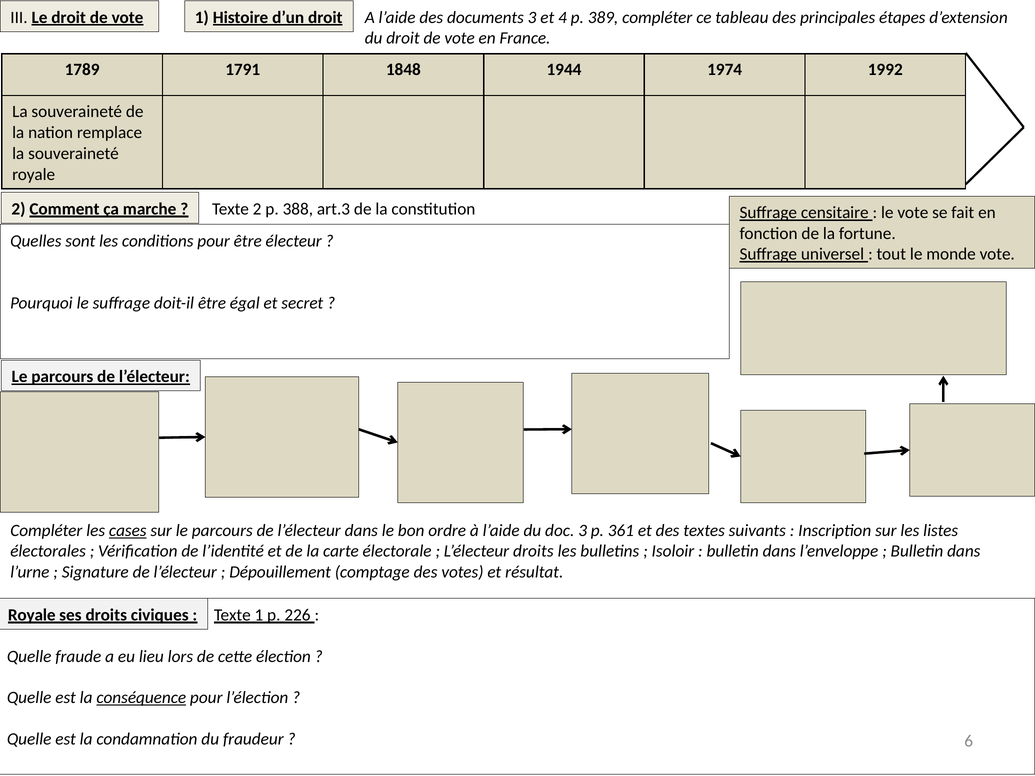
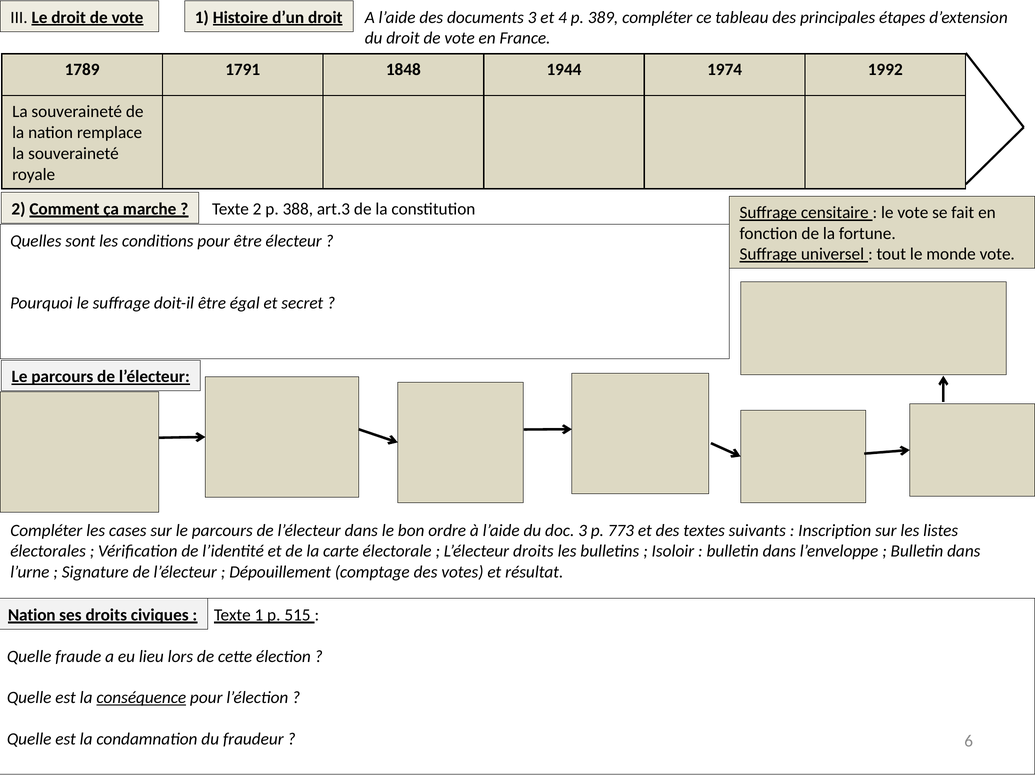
cases underline: present -> none
361: 361 -> 773
Royale at (32, 615): Royale -> Nation
226: 226 -> 515
